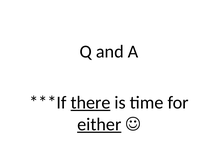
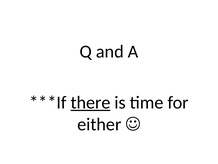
either underline: present -> none
